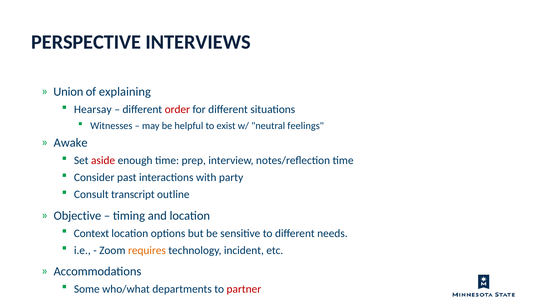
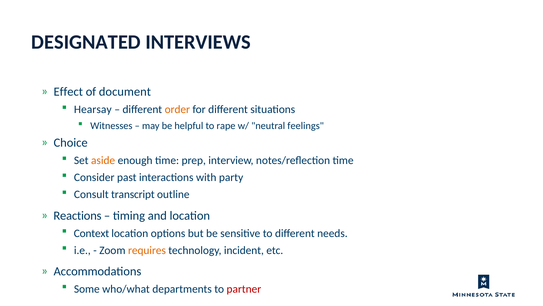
PERSPECTIVE: PERSPECTIVE -> DESIGNATED
Union: Union -> Effect
explaining: explaining -> document
order colour: red -> orange
exist: exist -> rape
Awake: Awake -> Choice
aside colour: red -> orange
Objective: Objective -> Reactions
